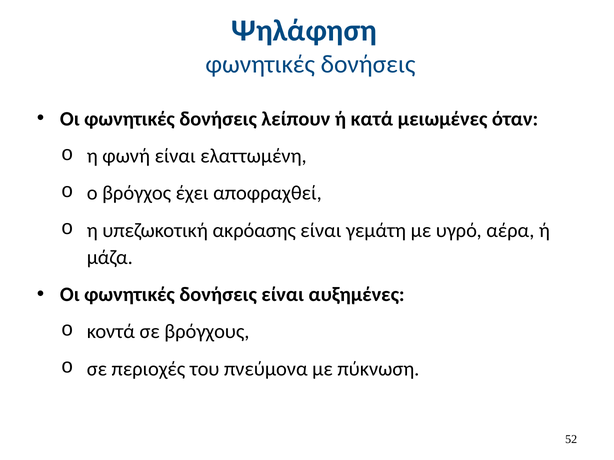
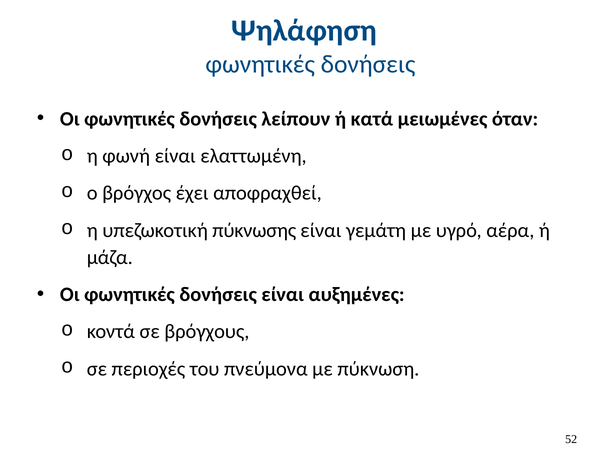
ακρόασης: ακρόασης -> πύκνωσης
